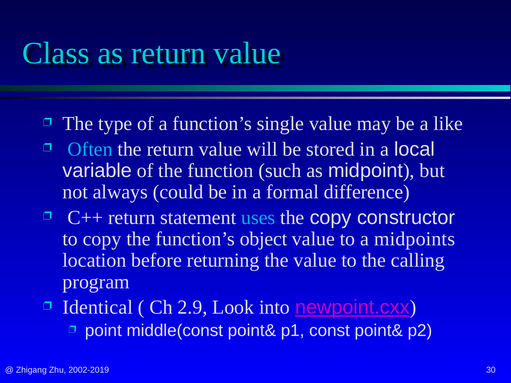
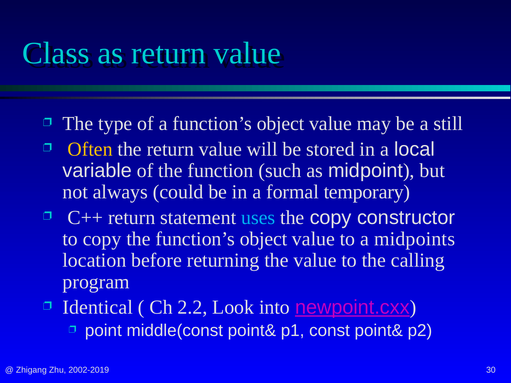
a function’s single: single -> object
like: like -> still
Often colour: light blue -> yellow
difference: difference -> temporary
2.9: 2.9 -> 2.2
